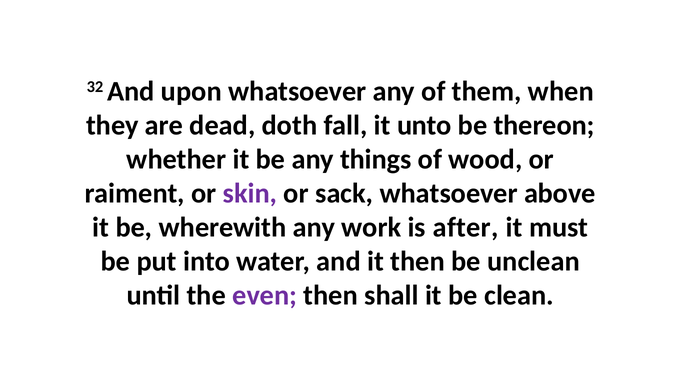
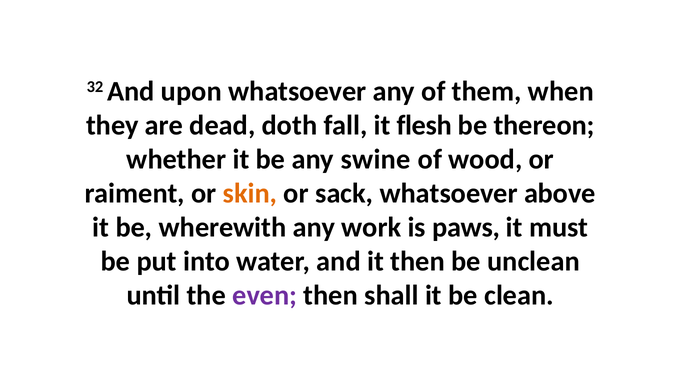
unto: unto -> flesh
things: things -> swine
skin colour: purple -> orange
after: after -> paws
